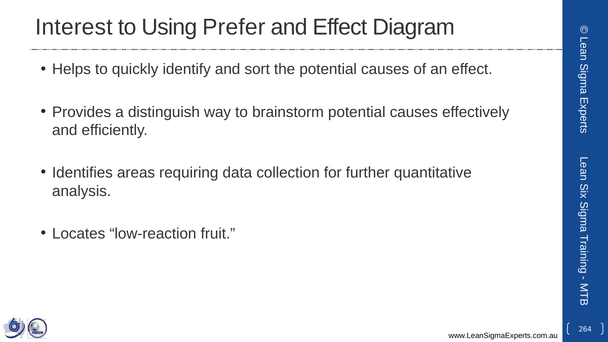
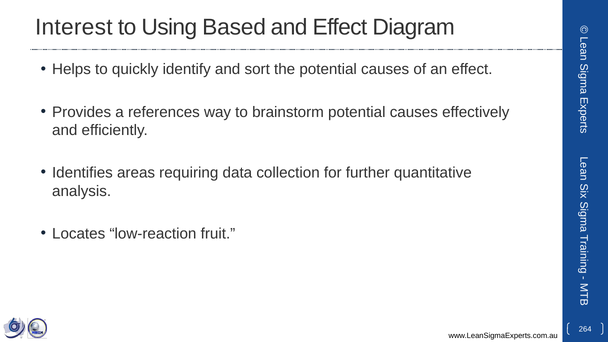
Prefer: Prefer -> Based
distinguish: distinguish -> references
